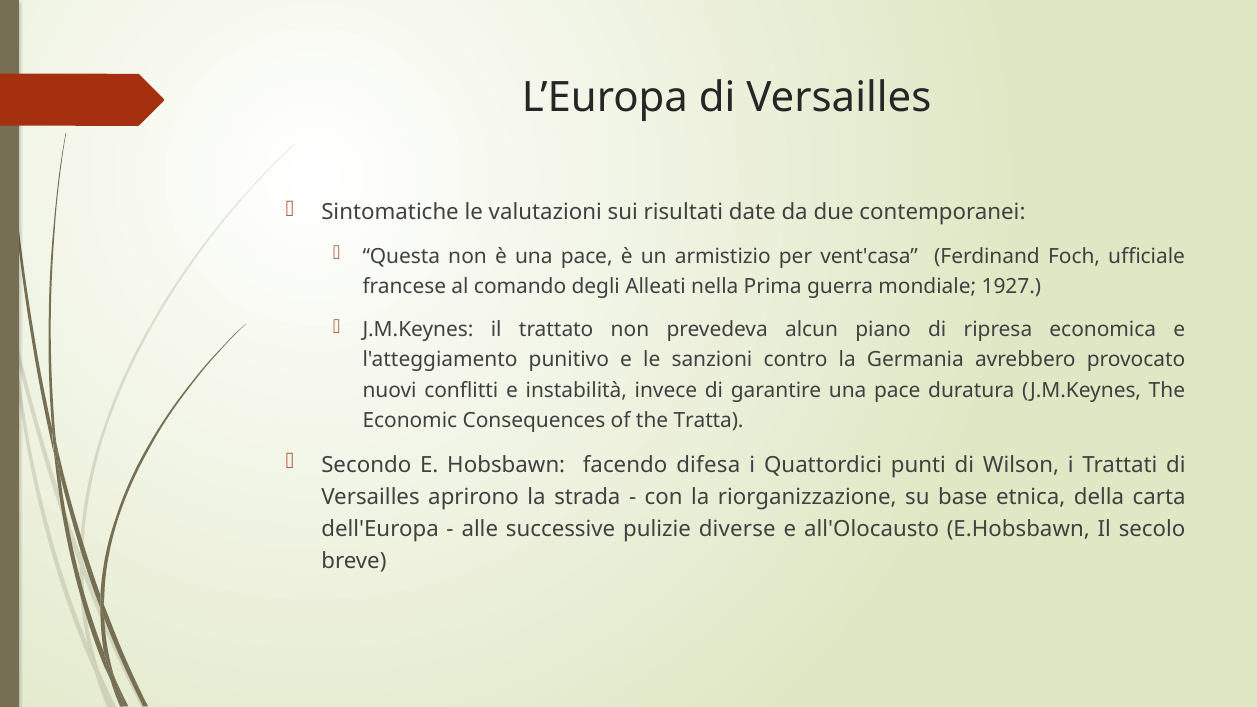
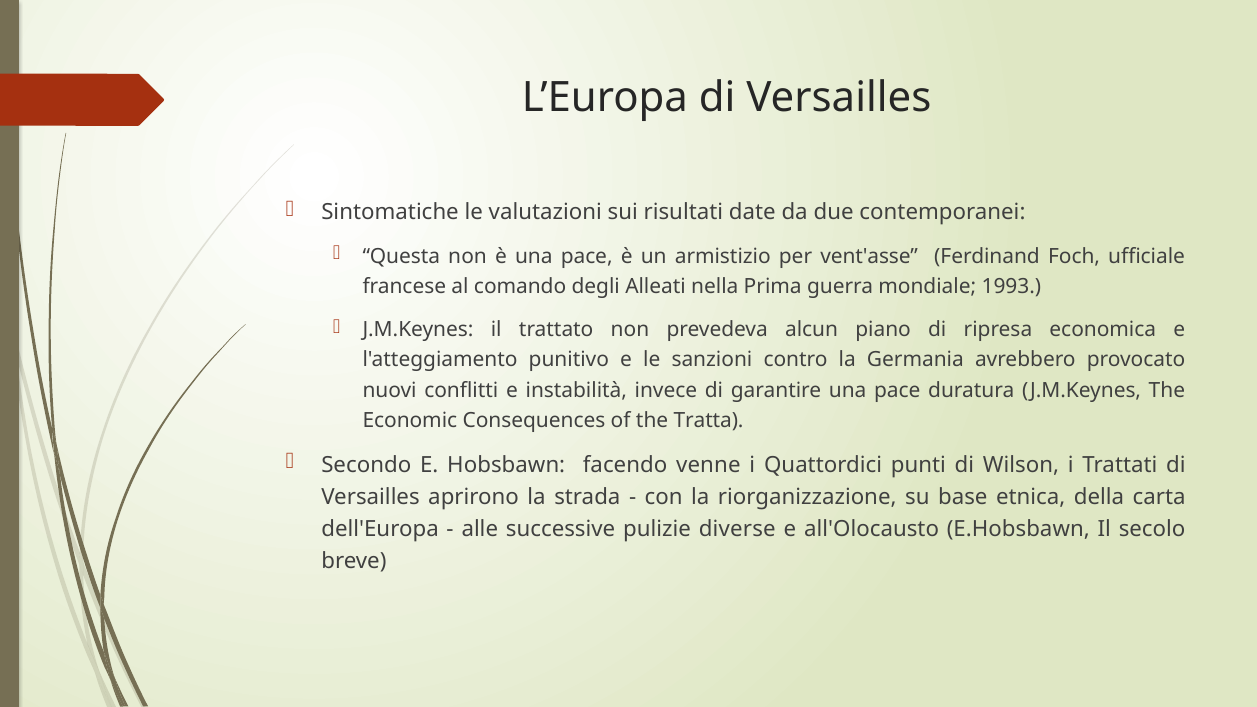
vent'casa: vent'casa -> vent'asse
1927: 1927 -> 1993
difesa: difesa -> venne
